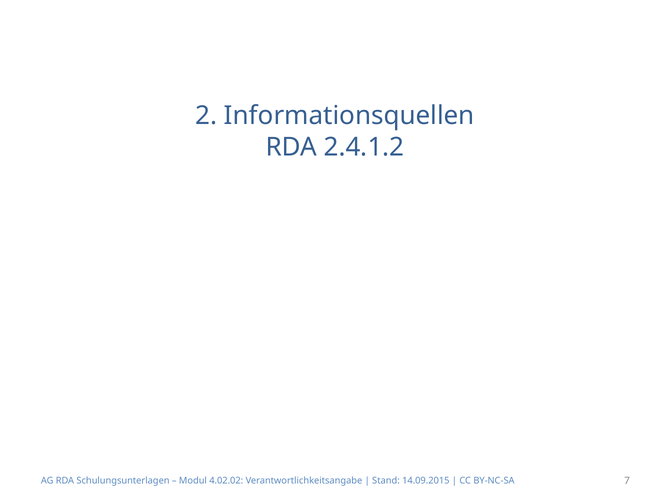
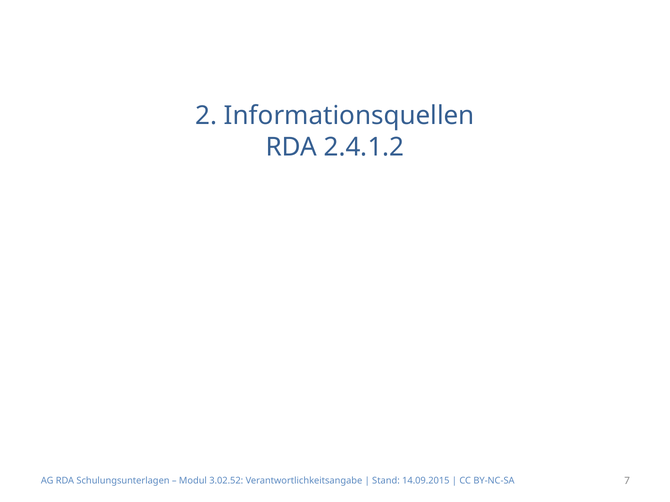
4.02.02: 4.02.02 -> 3.02.52
